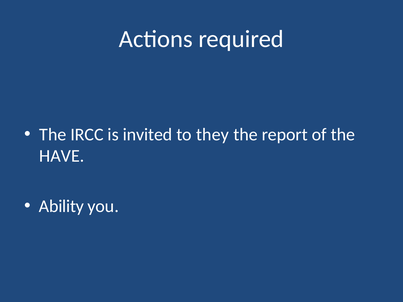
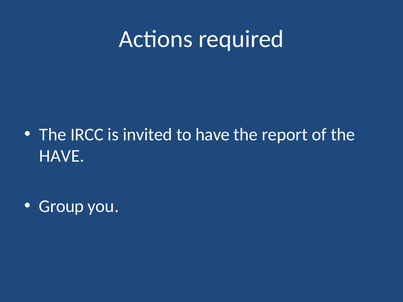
to they: they -> have
Ability: Ability -> Group
